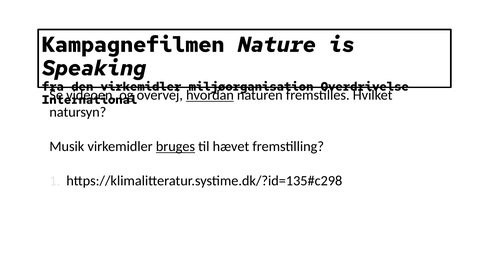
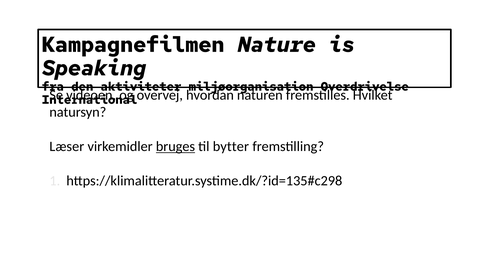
virkemidler at (141, 87): virkemidler -> aktiviteter
hvordan underline: present -> none
Musik: Musik -> Læser
hævet: hævet -> bytter
